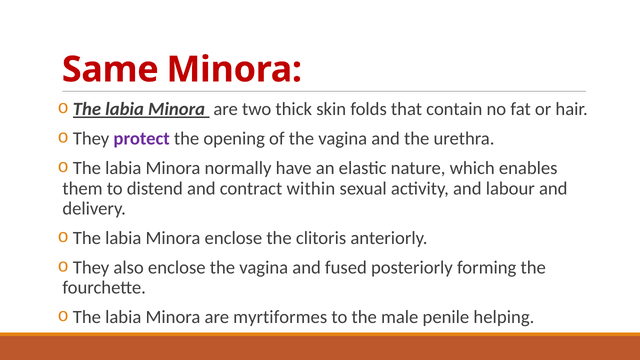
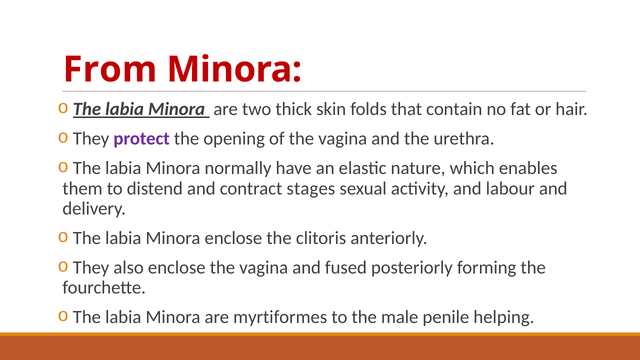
Same: Same -> From
within: within -> stages
